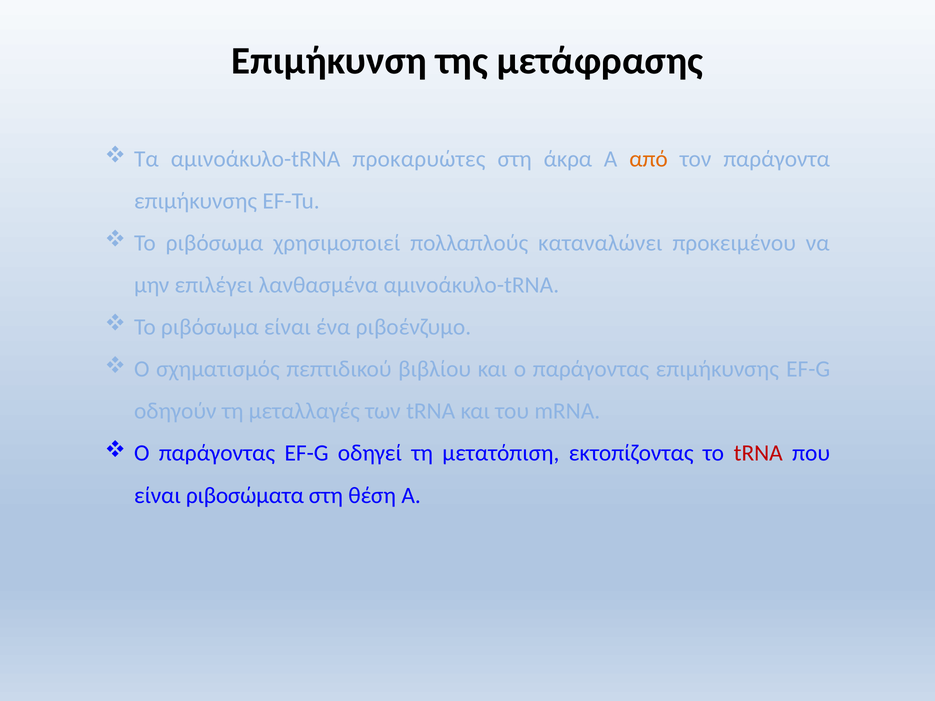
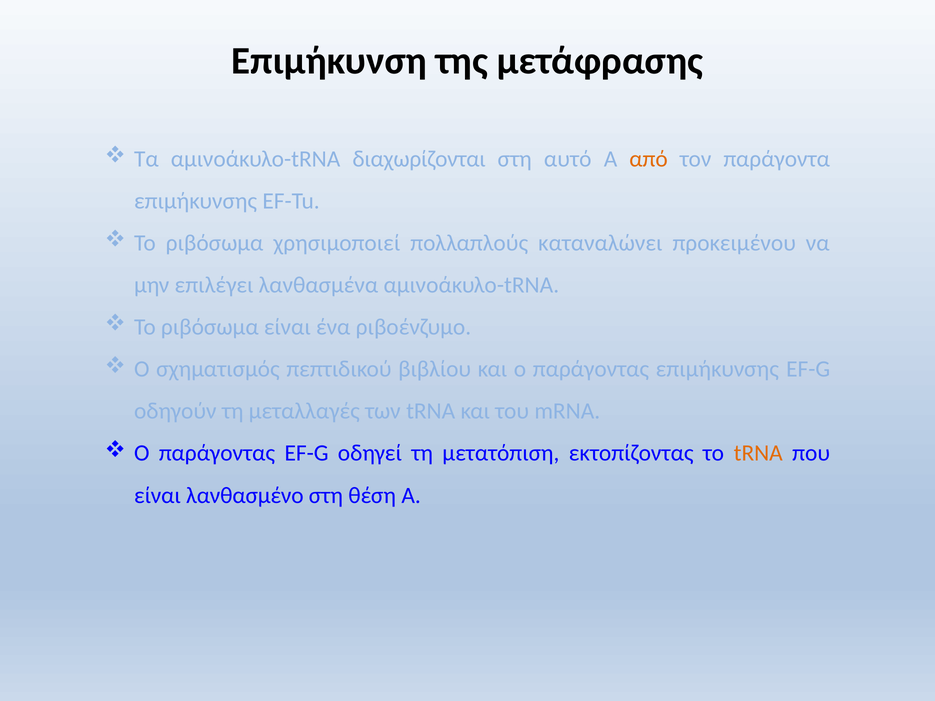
προκαρυώτες: προκαρυώτες -> διαχωρίζονται
άκρα: άκρα -> αυτό
tRNA at (758, 453) colour: red -> orange
ριβοσώματα: ριβοσώματα -> λανθασμένο
